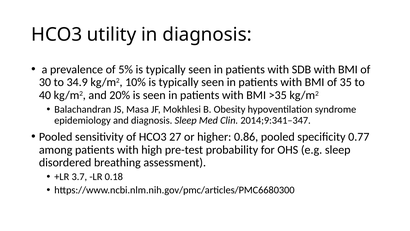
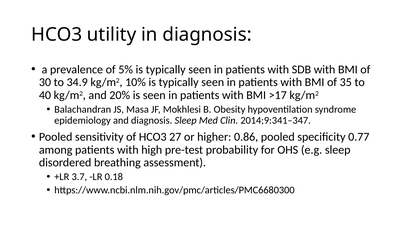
>35: >35 -> >17
